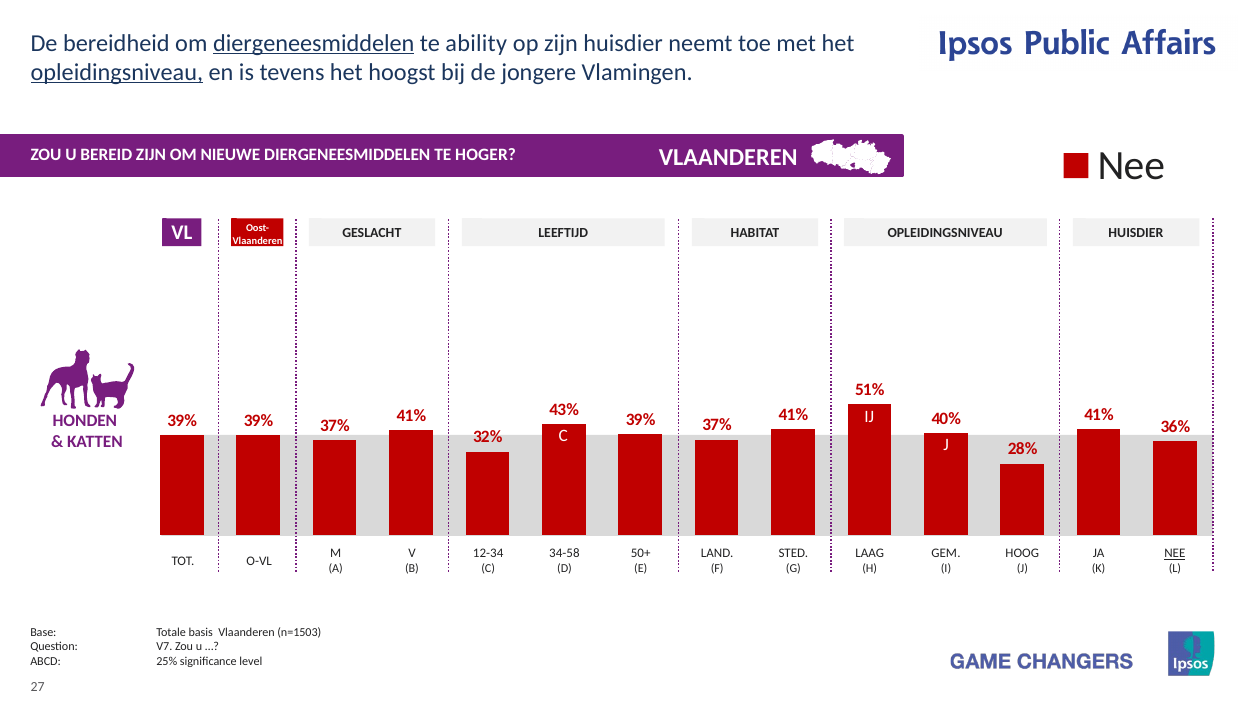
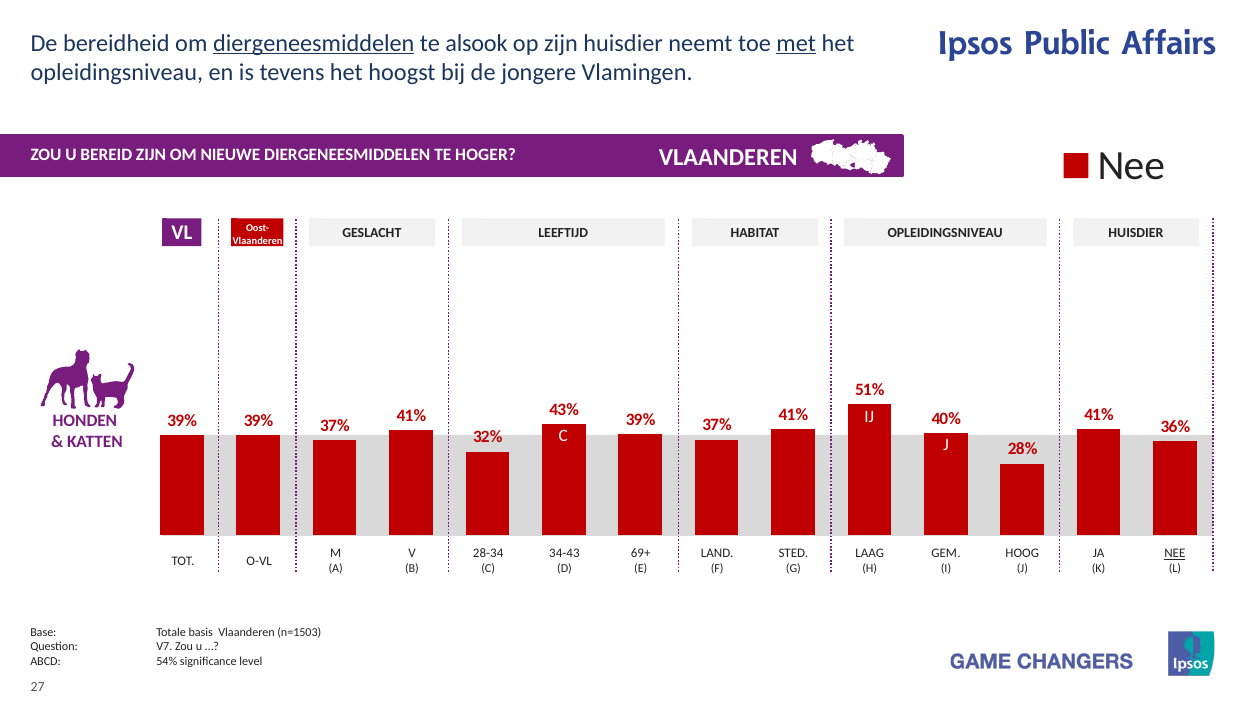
ability: ability -> alsook
met underline: none -> present
opleidingsniveau at (117, 72) underline: present -> none
12-34: 12-34 -> 28-34
34-58: 34-58 -> 34-43
50+: 50+ -> 69+
25%: 25% -> 54%
